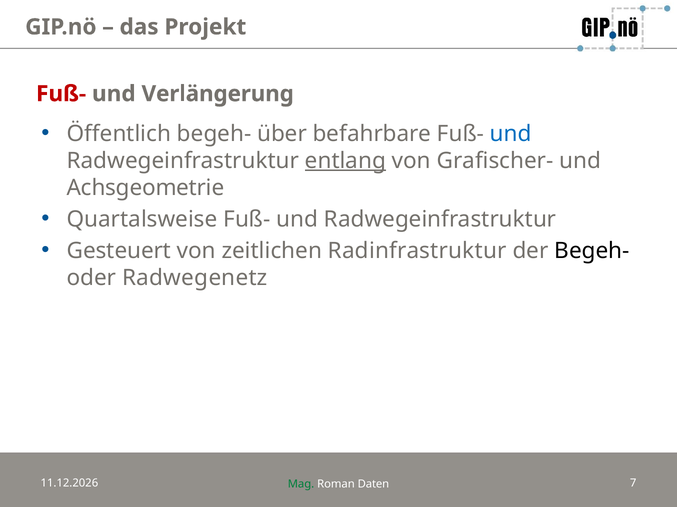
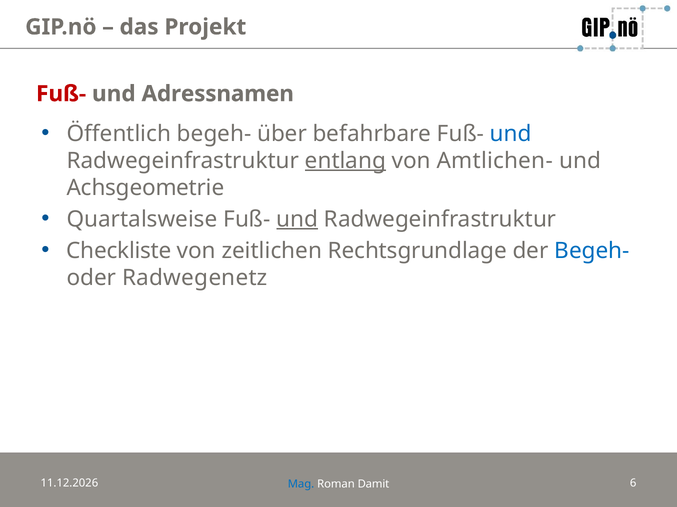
Verlängerung: Verlängerung -> Adressnamen
Grafischer-: Grafischer- -> Amtlichen-
und at (297, 220) underline: none -> present
Gesteuert: Gesteuert -> Checkliste
Radinfrastruktur: Radinfrastruktur -> Rechtsgrundlage
Begeh- at (592, 251) colour: black -> blue
7: 7 -> 6
Mag colour: green -> blue
Daten: Daten -> Damit
